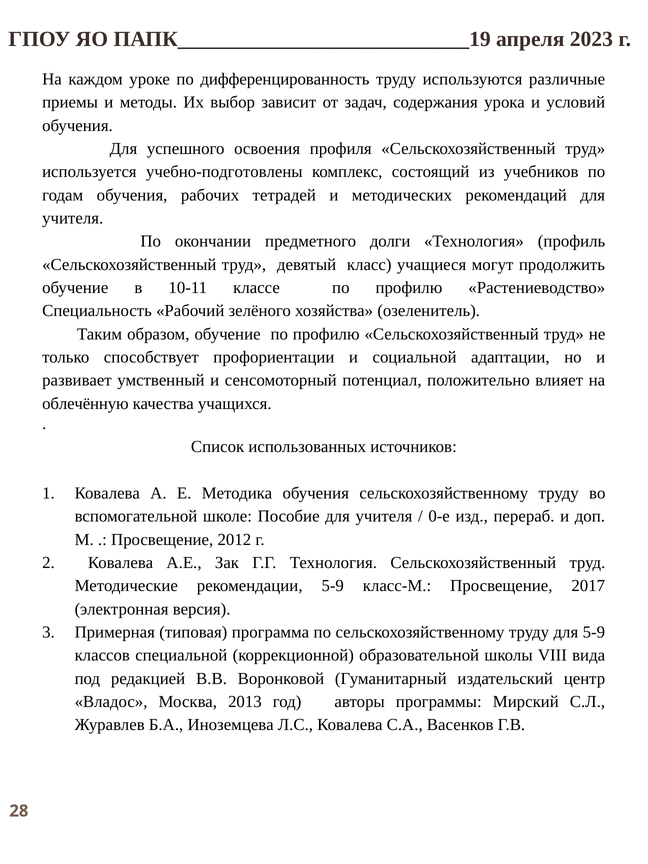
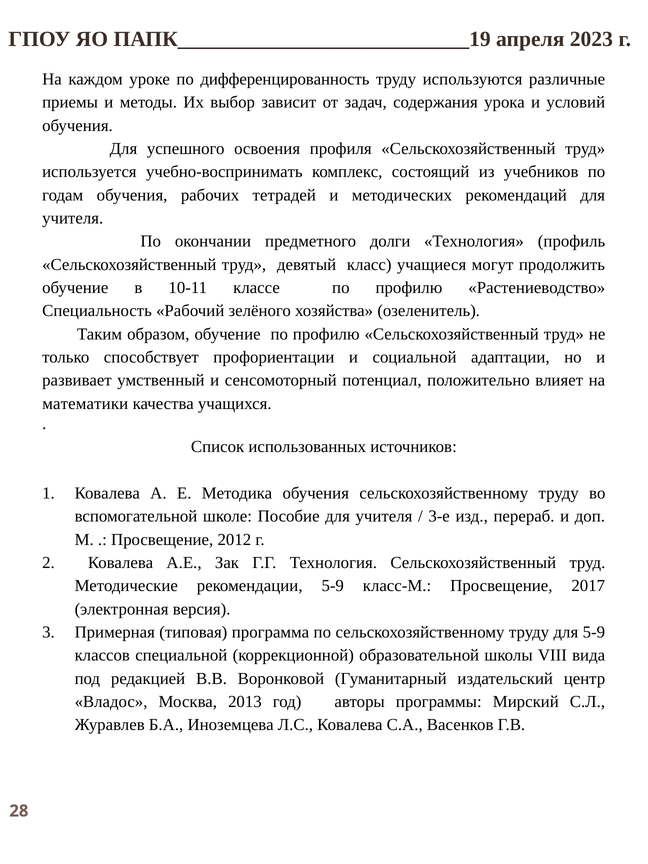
учебно-подготовлены: учебно-подготовлены -> учебно-воспринимать
облечённую: облечённую -> математики
0-е: 0-е -> 3-е
